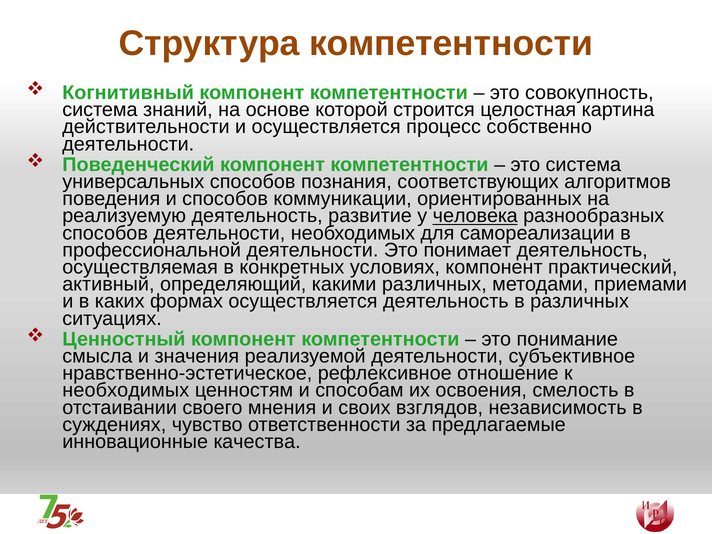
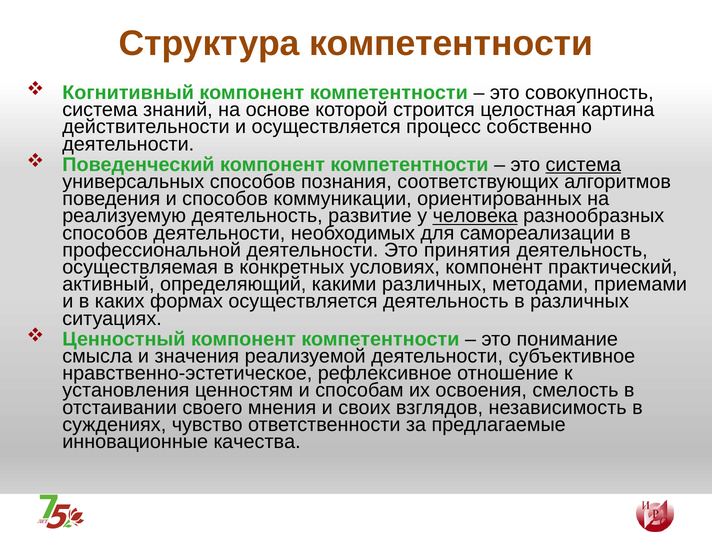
система at (583, 165) underline: none -> present
понимает: понимает -> принятия
необходимых at (126, 390): необходимых -> установления
